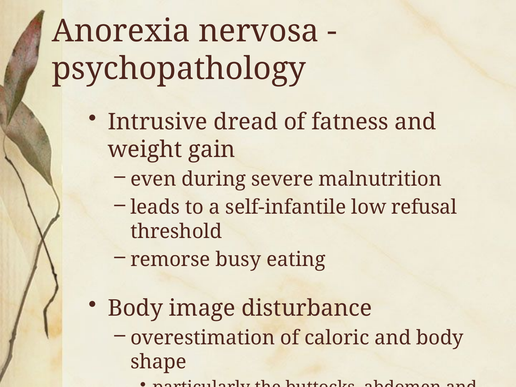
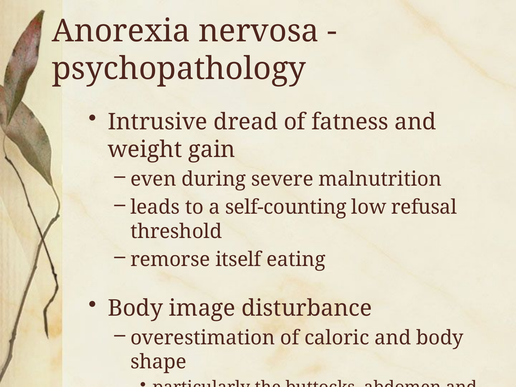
self-infantile: self-infantile -> self-counting
busy: busy -> itself
